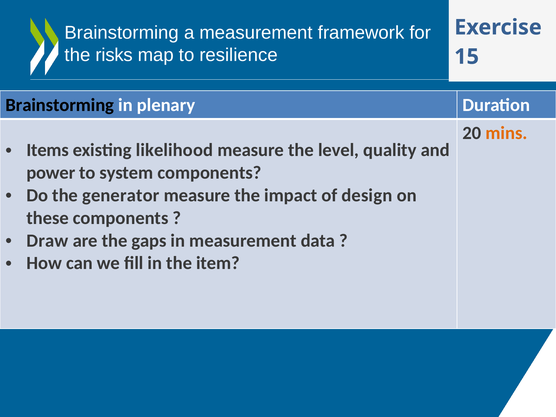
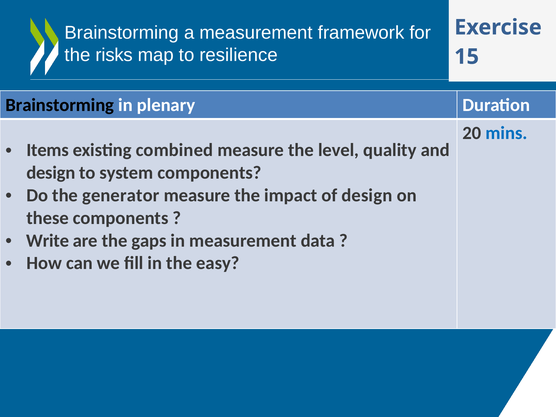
mins colour: orange -> blue
likelihood: likelihood -> combined
power at (51, 173): power -> design
Draw: Draw -> Write
item: item -> easy
